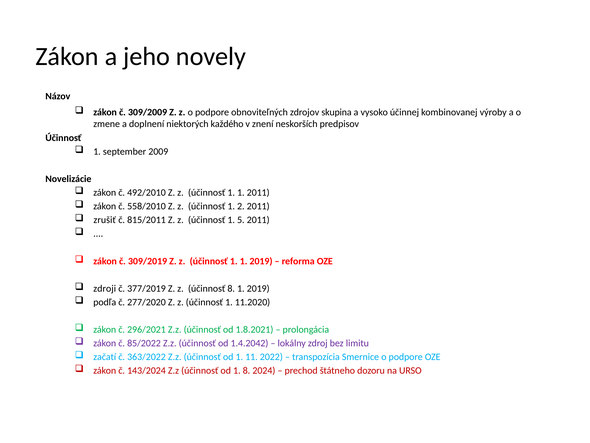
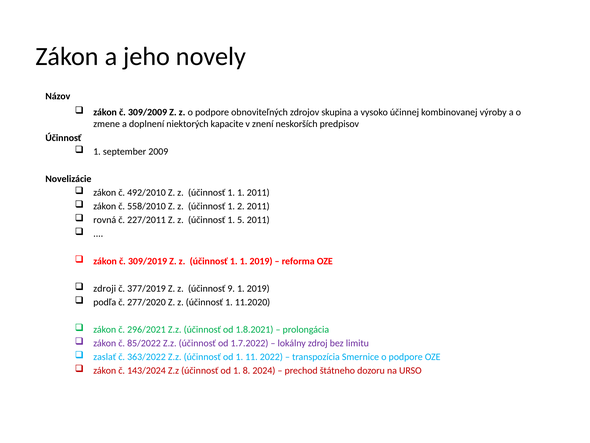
každého: každého -> kapacite
zrušiť: zrušiť -> rovná
815/2011: 815/2011 -> 227/2011
účinnosť 8: 8 -> 9
1.4.2042: 1.4.2042 -> 1.7.2022
začatí: začatí -> zaslať
